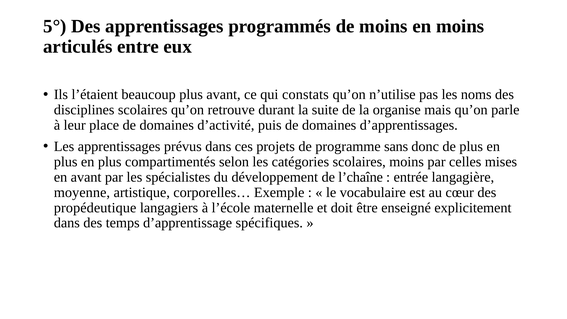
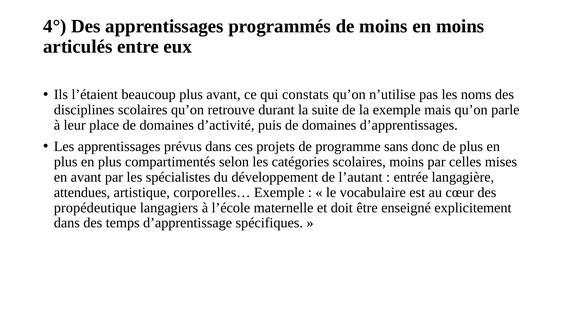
5°: 5° -> 4°
la organise: organise -> exemple
l’chaîne: l’chaîne -> l’autant
moyenne: moyenne -> attendues
